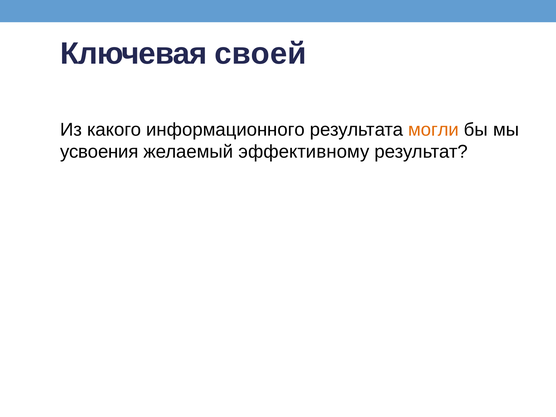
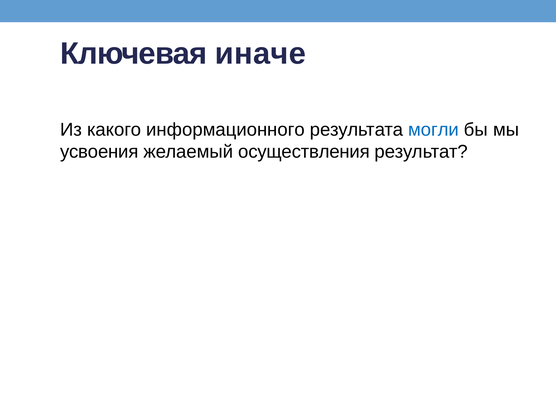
своей: своей -> иначе
могли colour: orange -> blue
эффективному: эффективному -> осуществления
